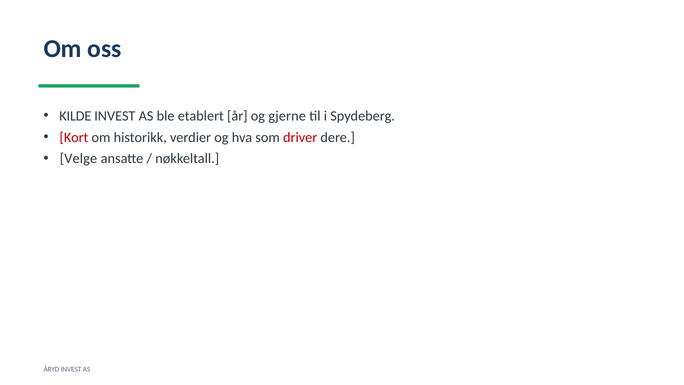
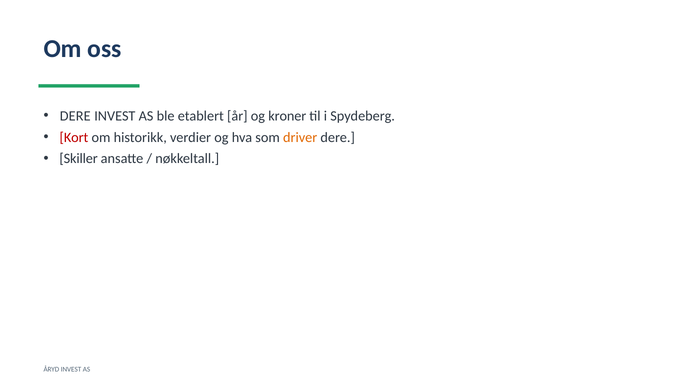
KILDE at (75, 116): KILDE -> DERE
gjerne: gjerne -> kroner
driver colour: red -> orange
Velge: Velge -> Skiller
